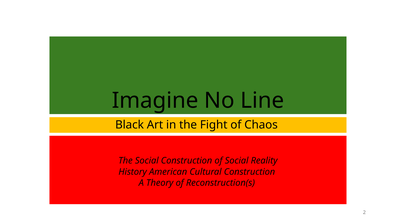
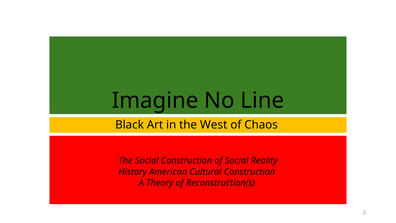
Fight: Fight -> West
